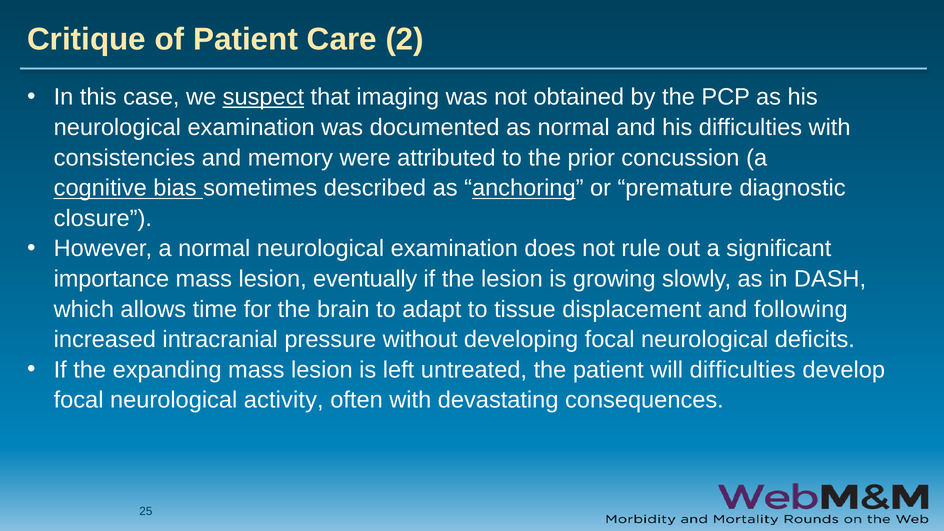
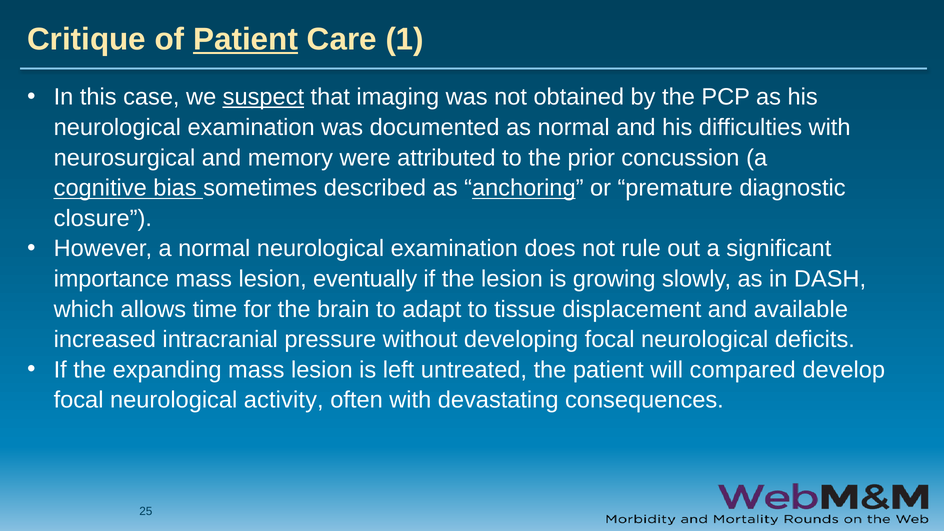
Patient at (246, 40) underline: none -> present
2: 2 -> 1
consistencies: consistencies -> neurosurgical
following: following -> available
will difficulties: difficulties -> compared
